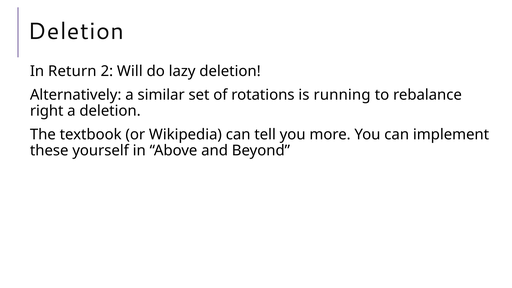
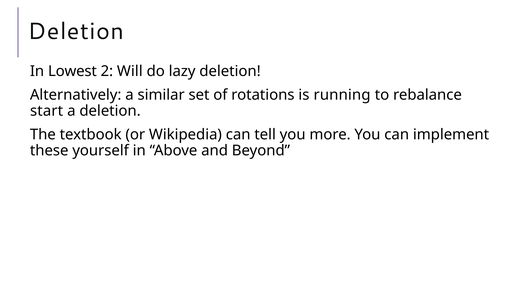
Return: Return -> Lowest
right: right -> start
